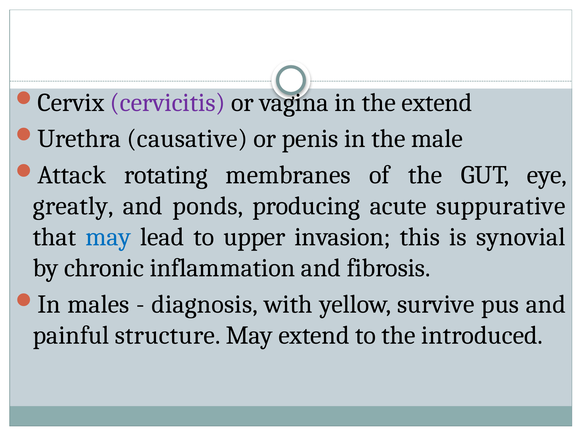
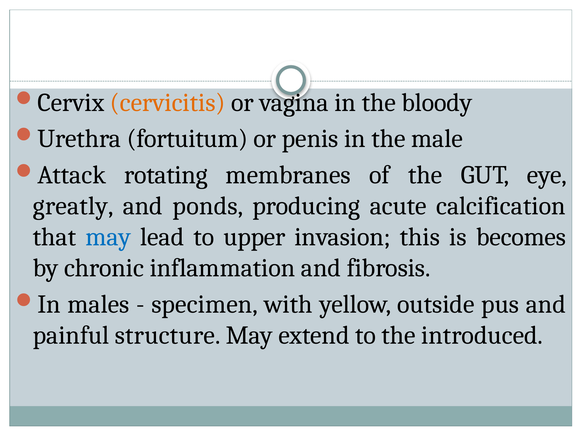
cervicitis colour: purple -> orange
the extend: extend -> bloody
causative: causative -> fortuitum
suppurative: suppurative -> calcification
synovial: synovial -> becomes
diagnosis: diagnosis -> specimen
survive: survive -> outside
